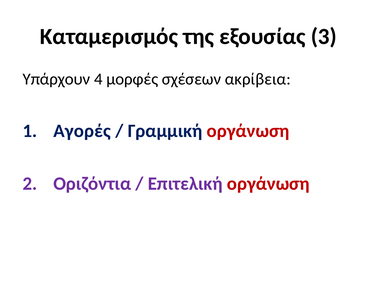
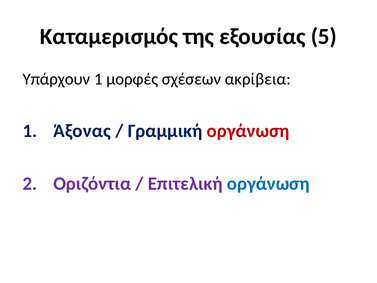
3: 3 -> 5
Υπάρχουν 4: 4 -> 1
Αγορές: Αγορές -> Άξονας
οργάνωση at (268, 184) colour: red -> blue
